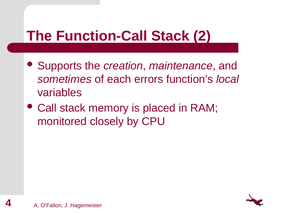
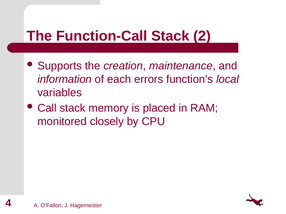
sometimes: sometimes -> information
